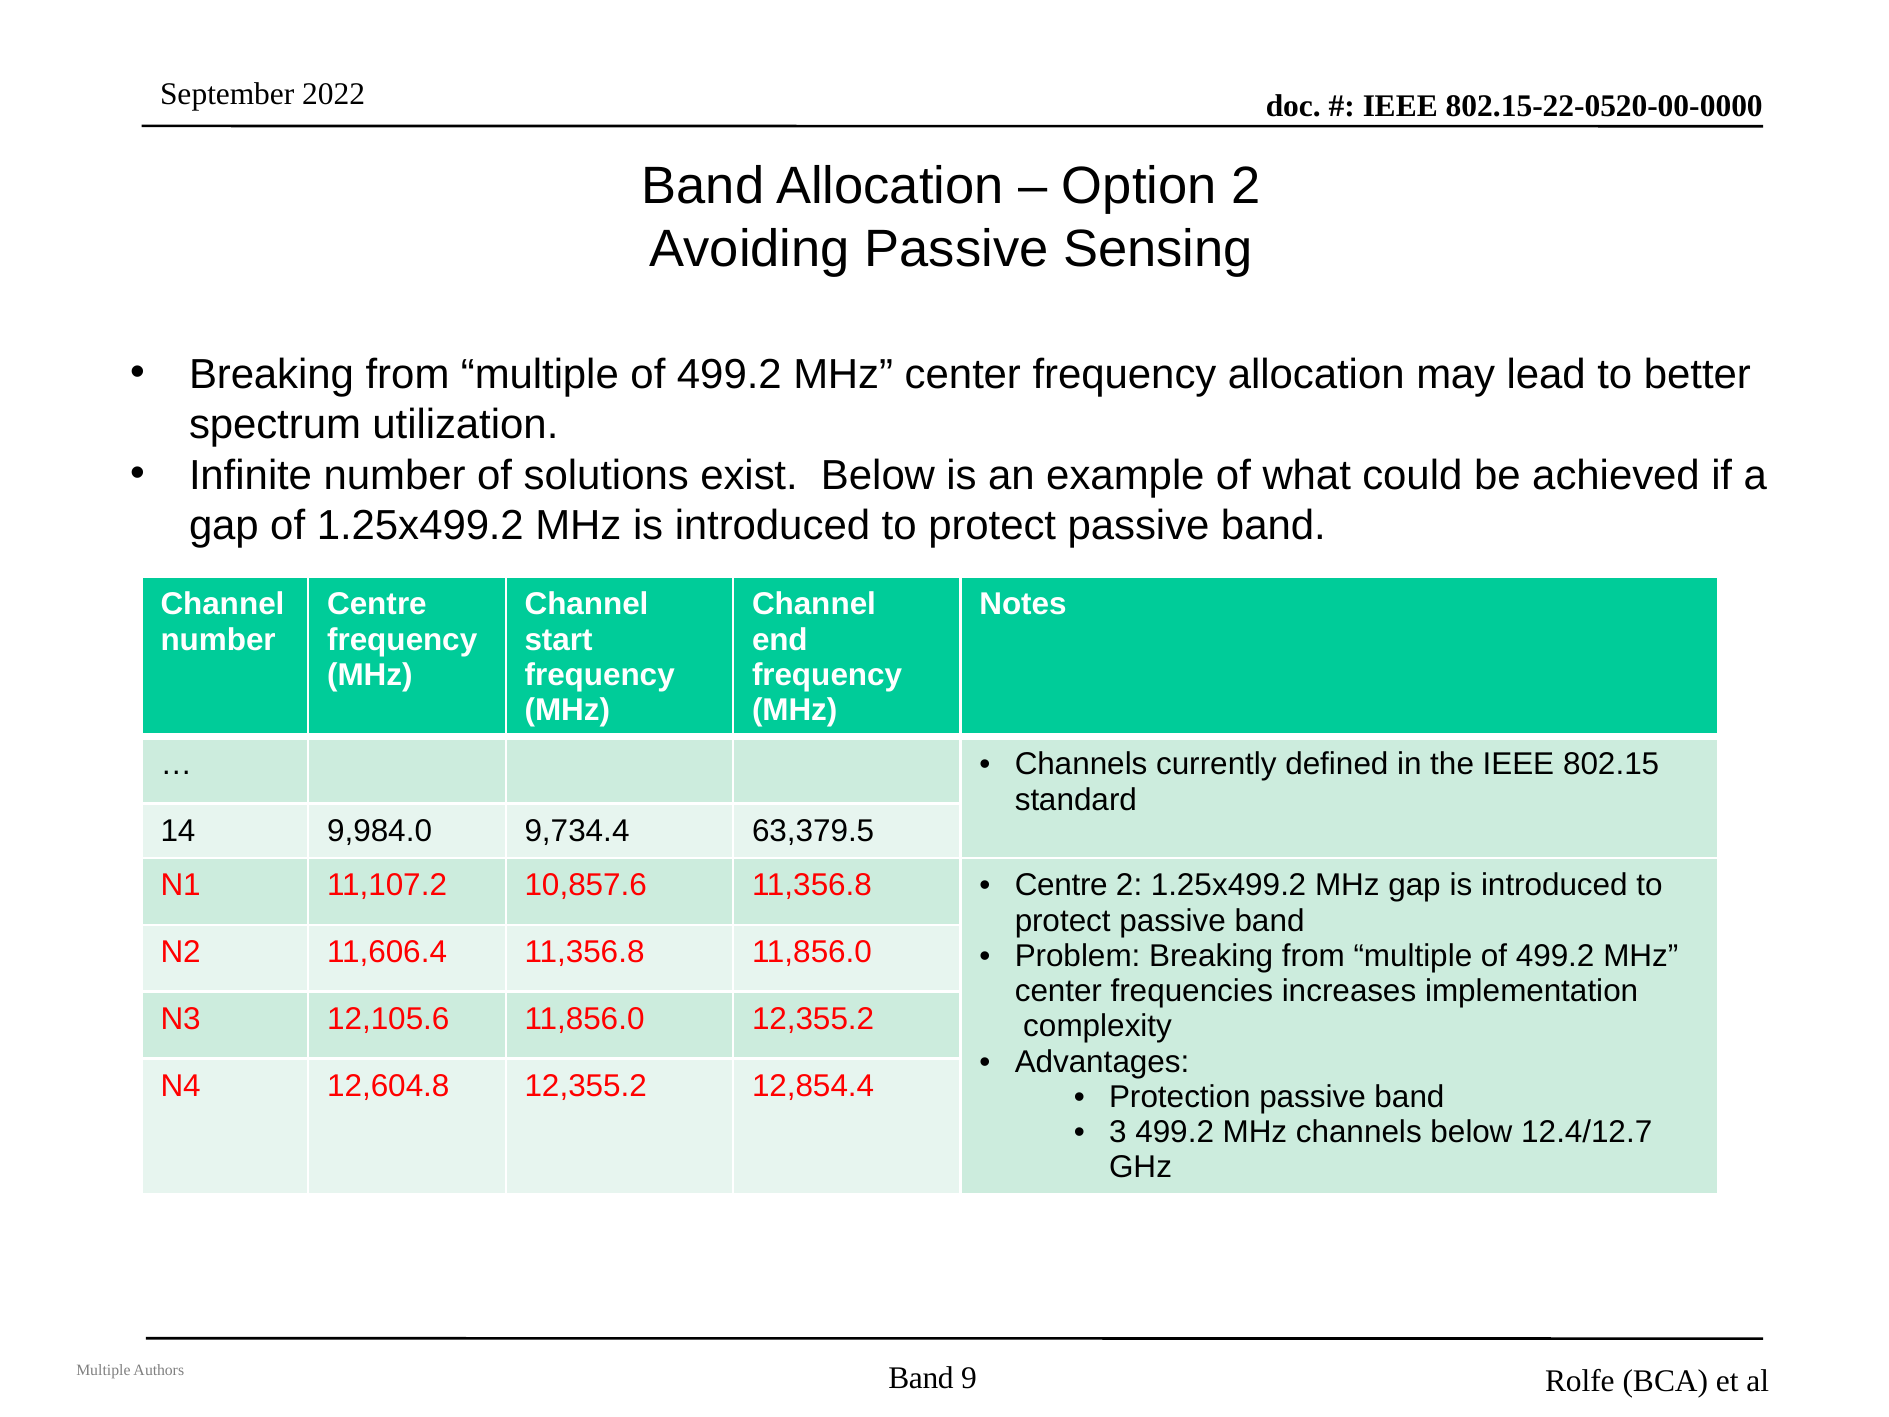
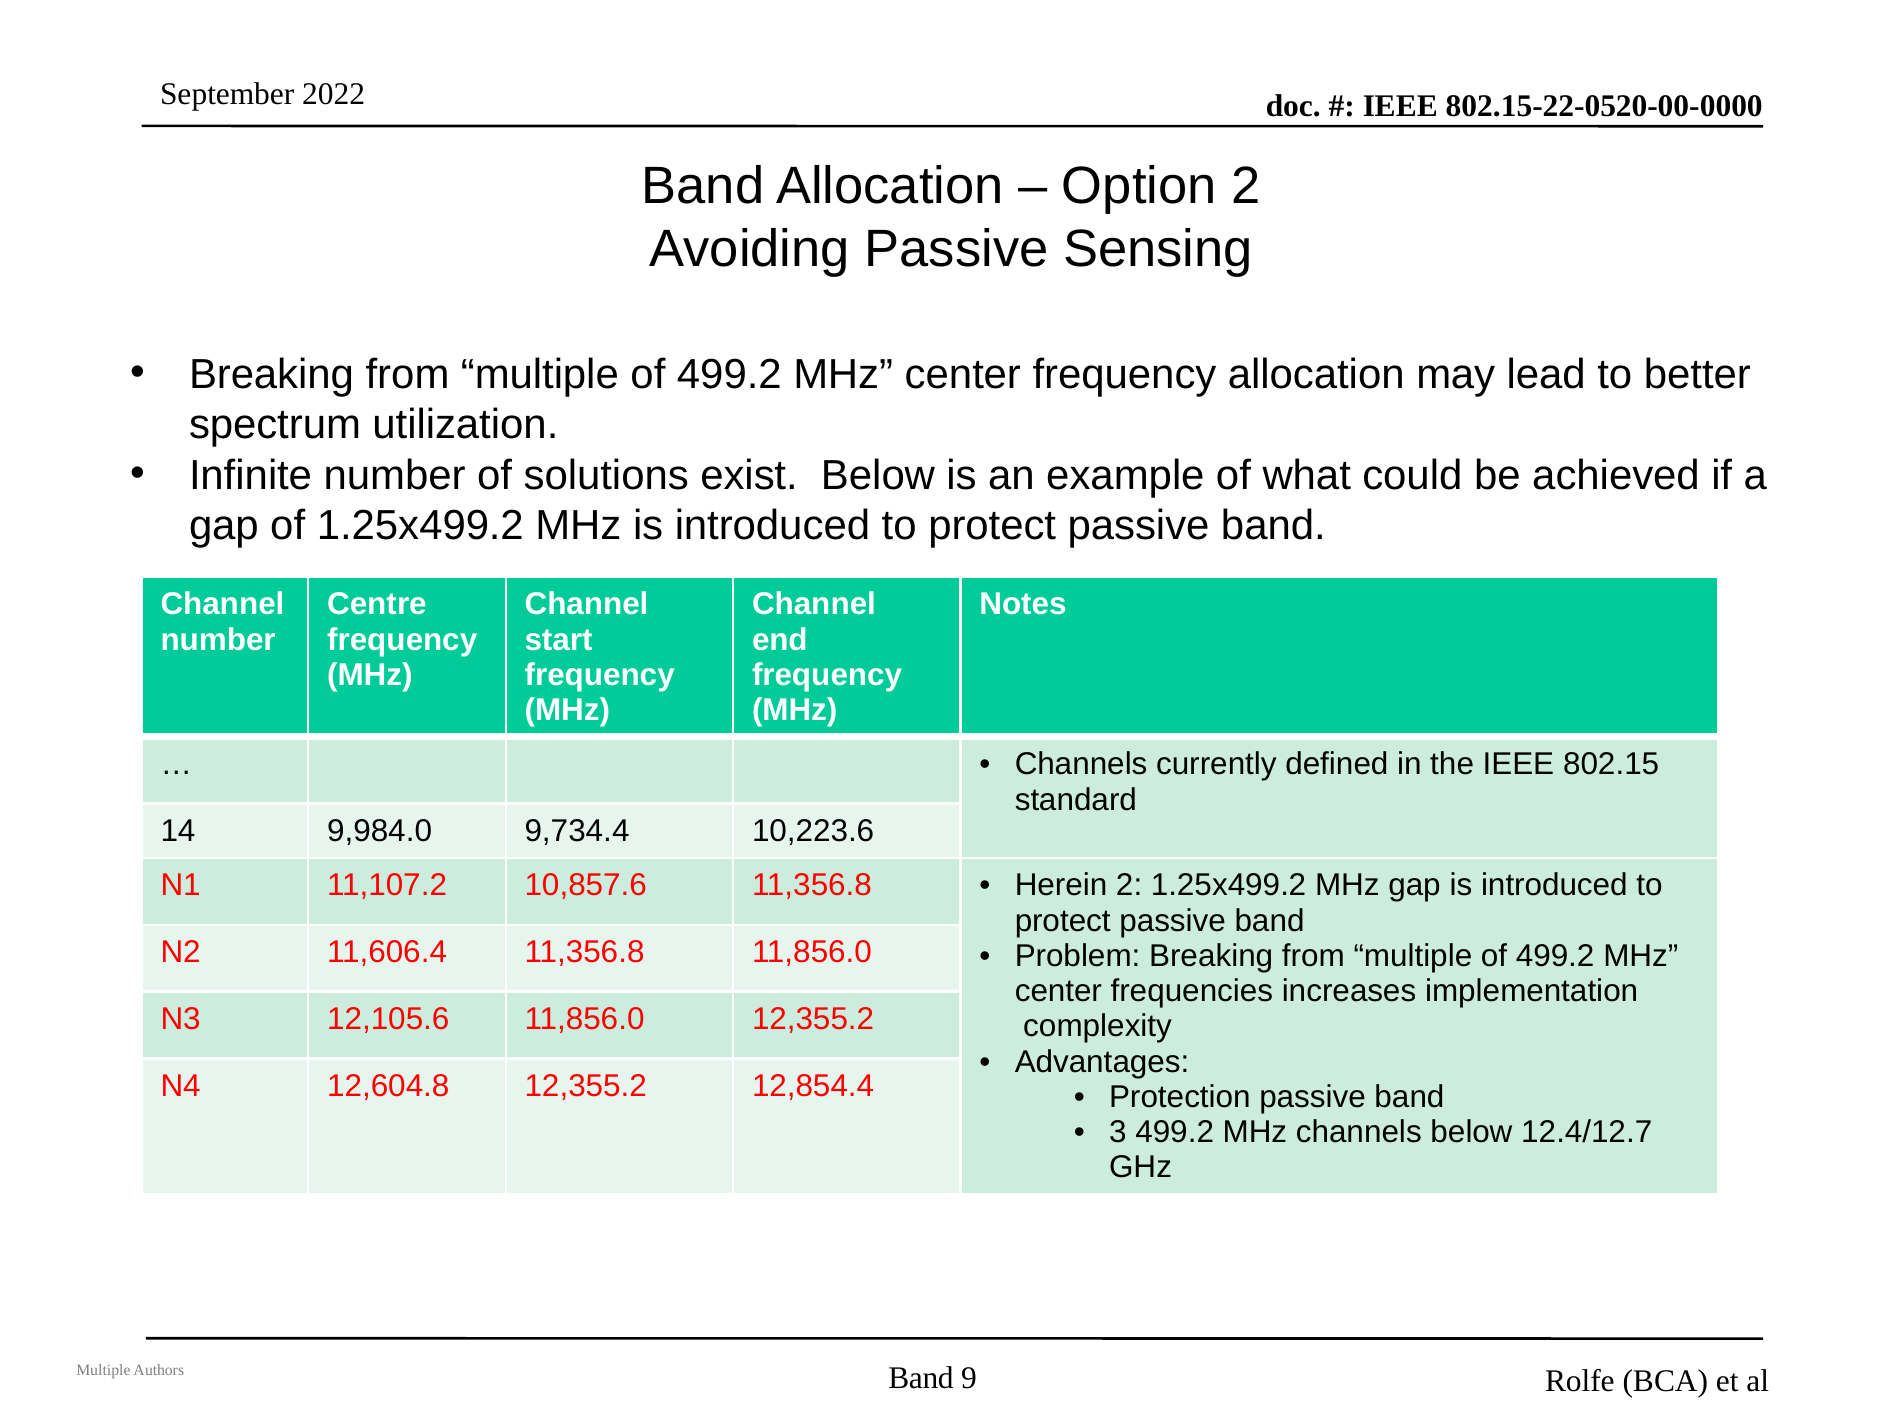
63,379.5: 63,379.5 -> 10,223.6
Centre at (1061, 885): Centre -> Herein
